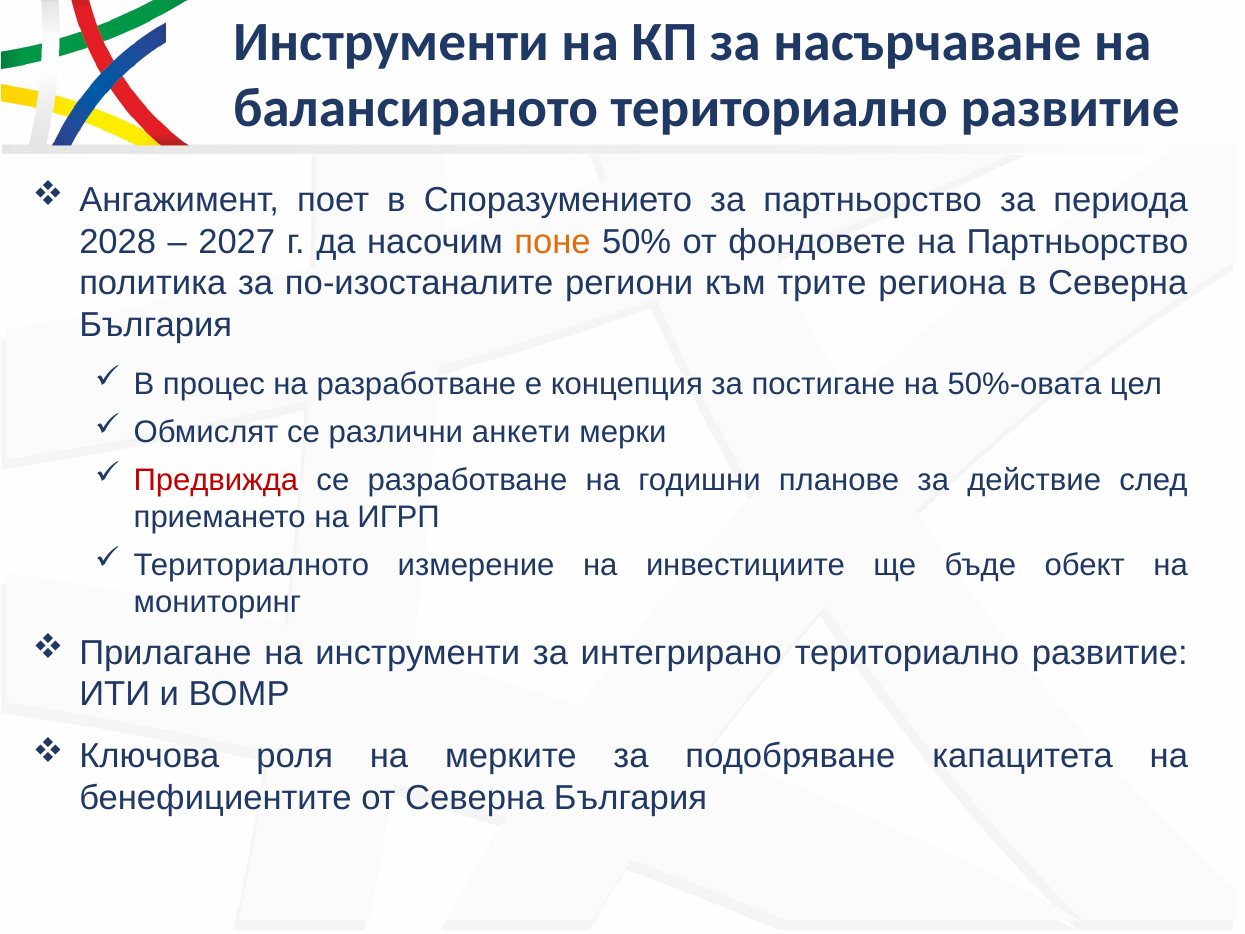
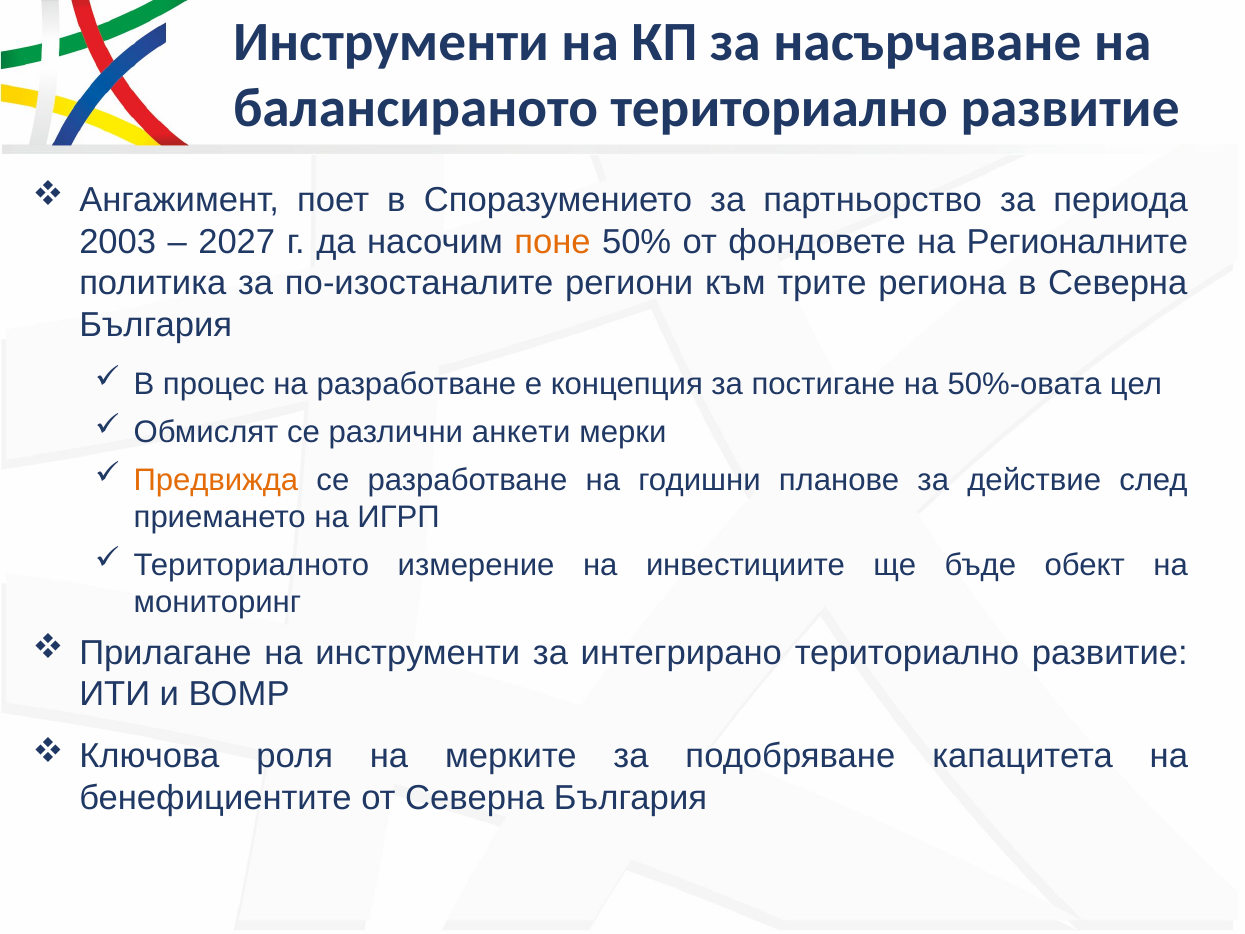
2028: 2028 -> 2003
на Партньорство: Партньорство -> Регионалните
Предвижда colour: red -> orange
